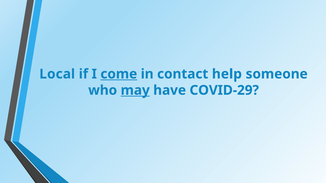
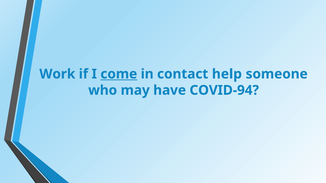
Local: Local -> Work
may underline: present -> none
COVID-29: COVID-29 -> COVID-94
